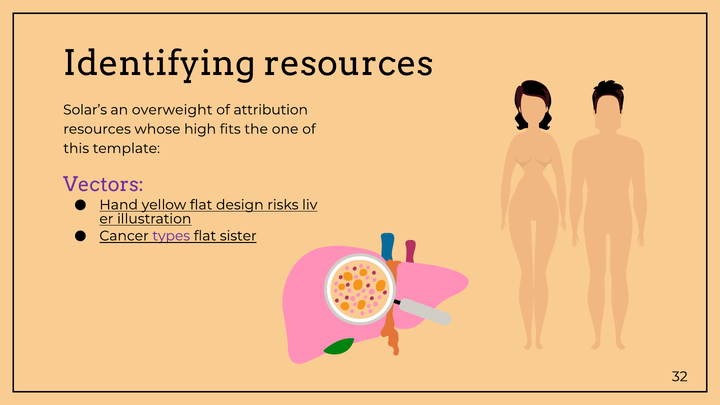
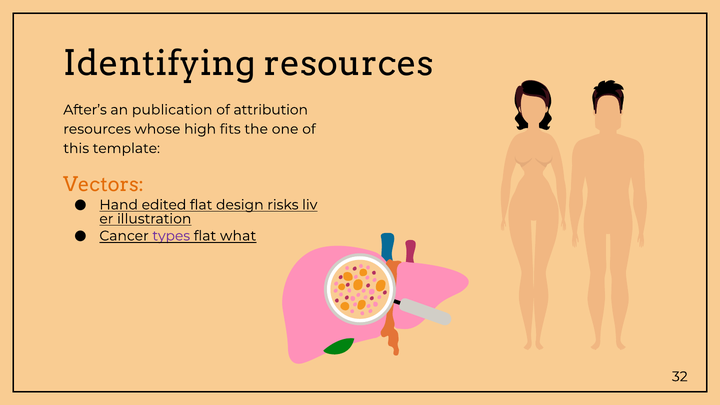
Solar’s: Solar’s -> After’s
overweight: overweight -> publication
Vectors colour: purple -> orange
yellow: yellow -> edited
sister: sister -> what
